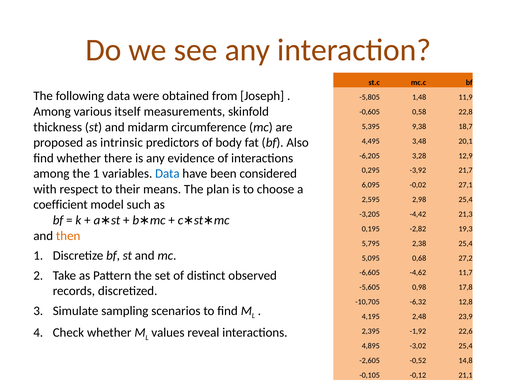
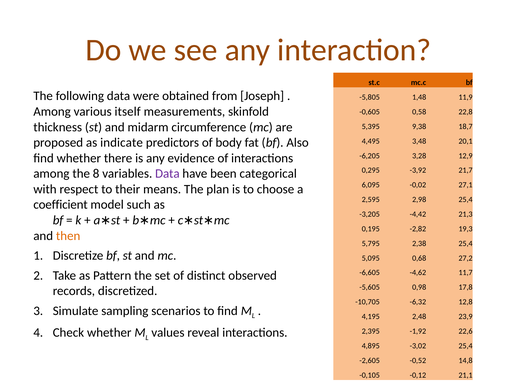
intrinsic: intrinsic -> indicate
the 1: 1 -> 8
Data at (167, 174) colour: blue -> purple
considered: considered -> categorical
